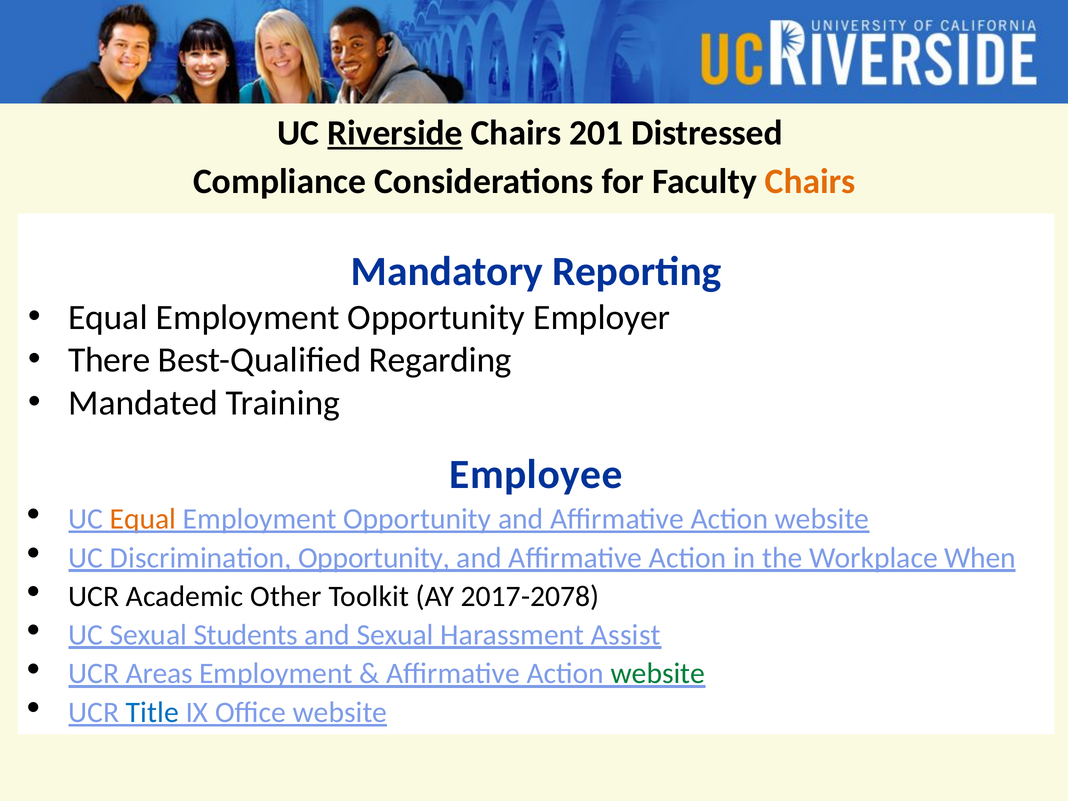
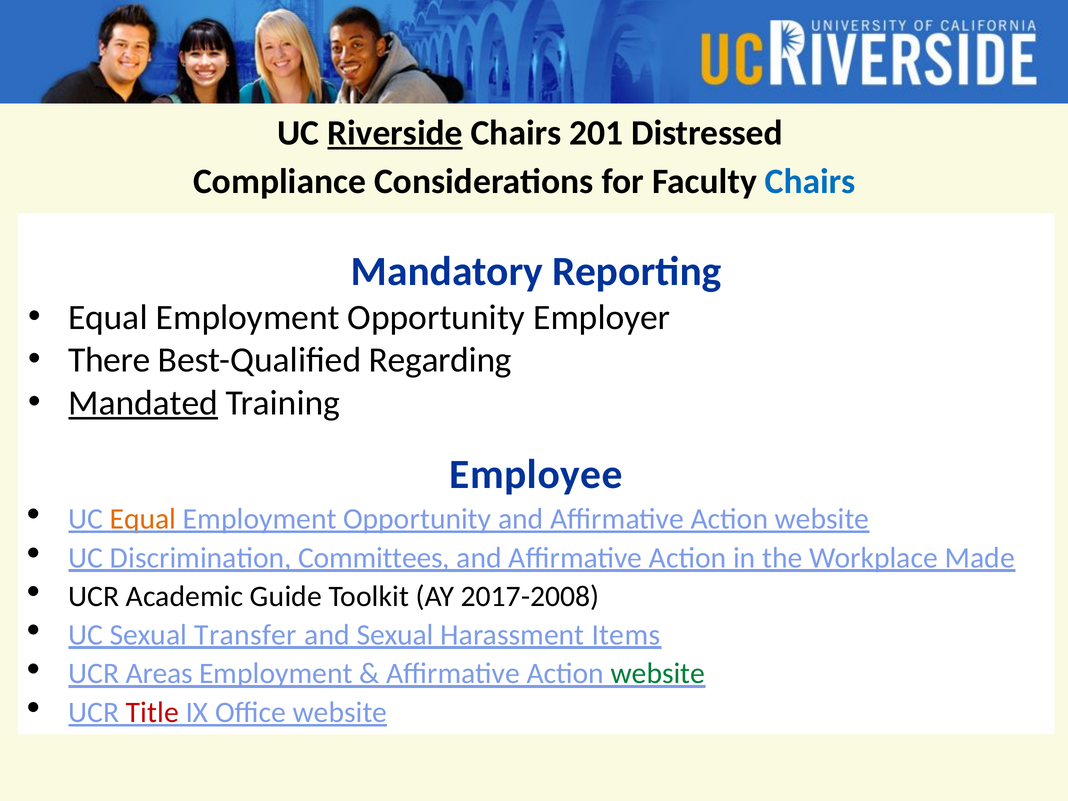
Chairs at (810, 182) colour: orange -> blue
Mandated underline: none -> present
Discrimination Opportunity: Opportunity -> Committees
When: When -> Made
Other: Other -> Guide
2017-2078: 2017-2078 -> 2017-2008
Students: Students -> Transfer
Assist: Assist -> Items
Title colour: blue -> red
